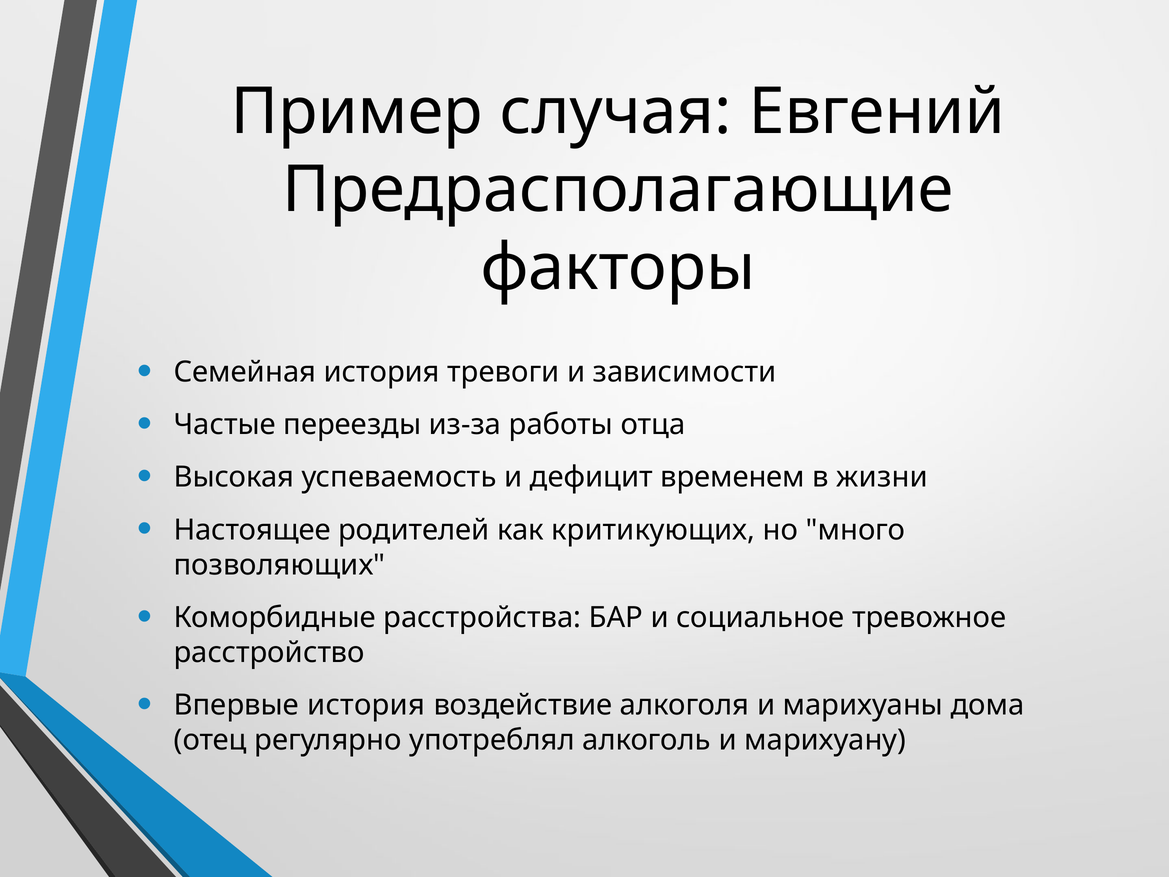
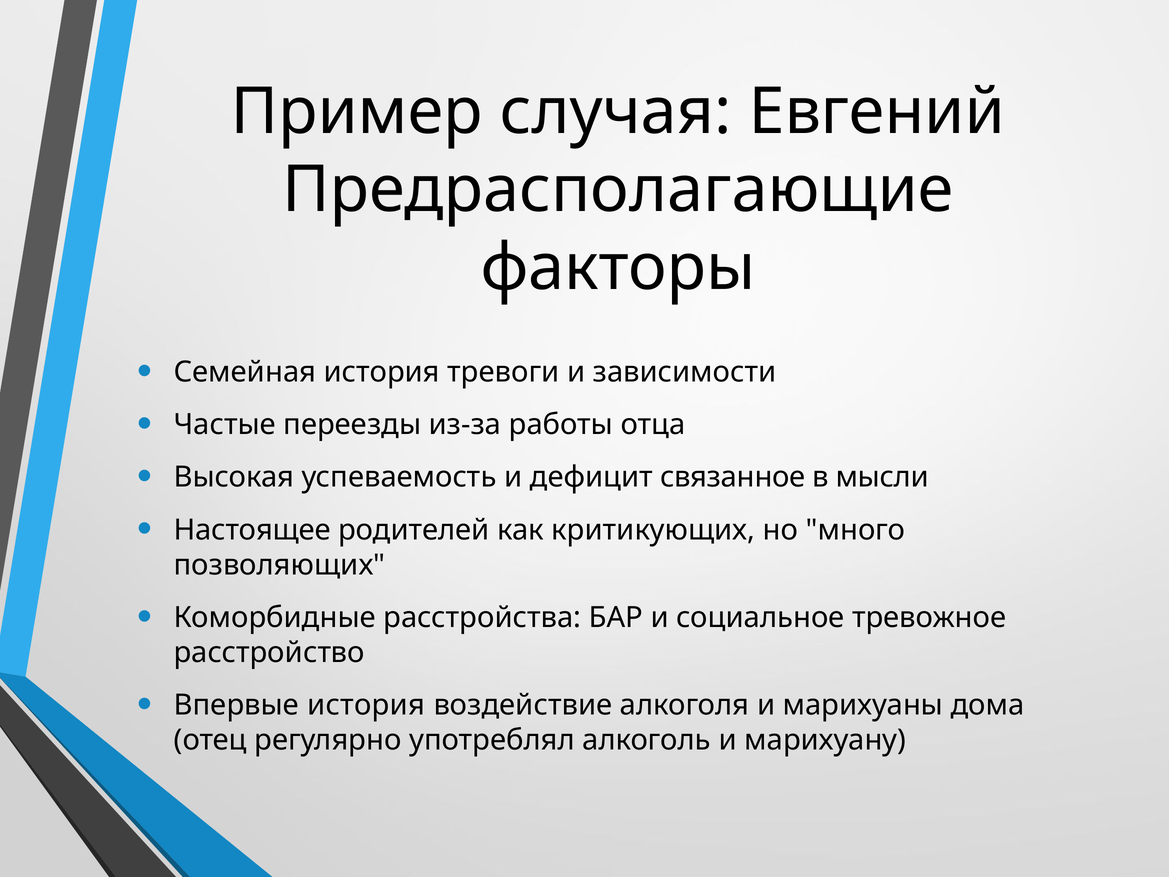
временем: временем -> связанное
жизни: жизни -> мысли
